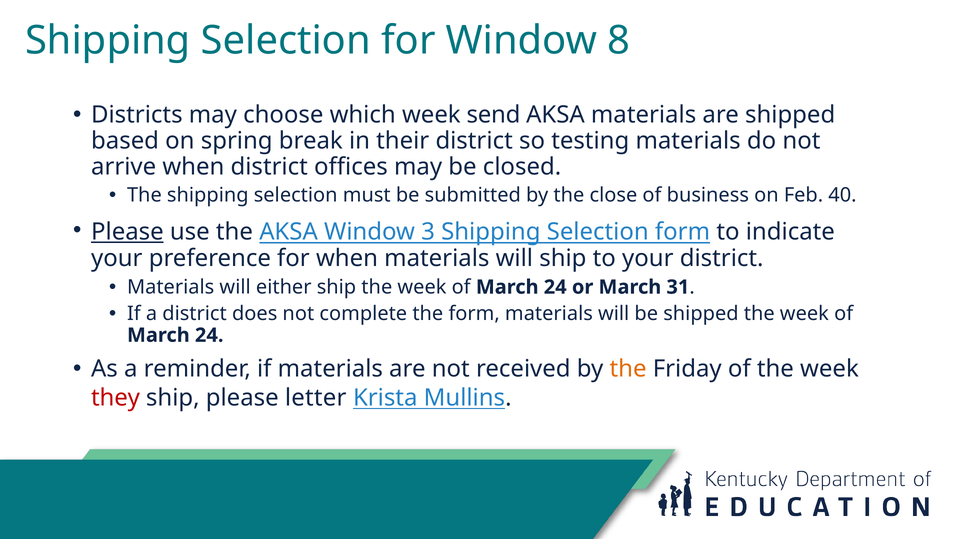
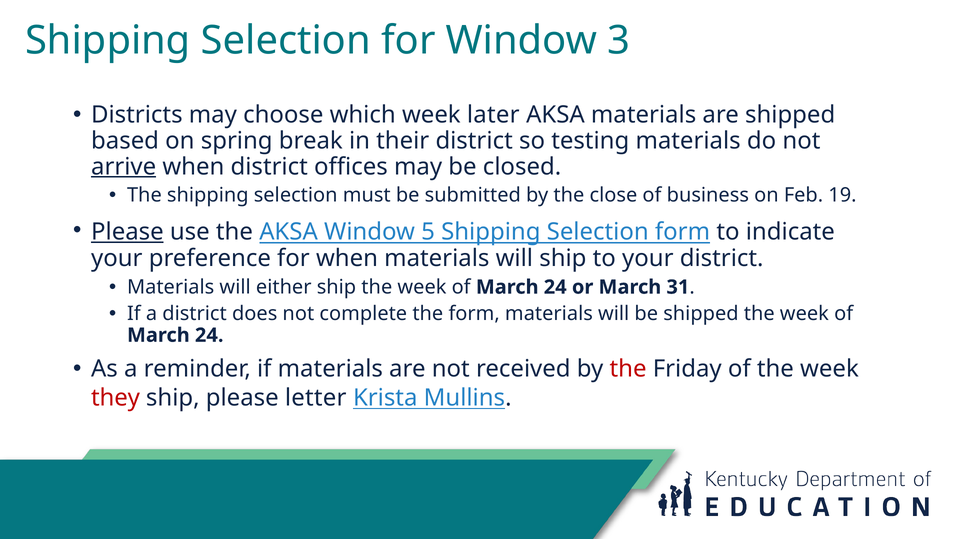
8: 8 -> 3
send: send -> later
arrive underline: none -> present
40: 40 -> 19
3: 3 -> 5
the at (628, 369) colour: orange -> red
